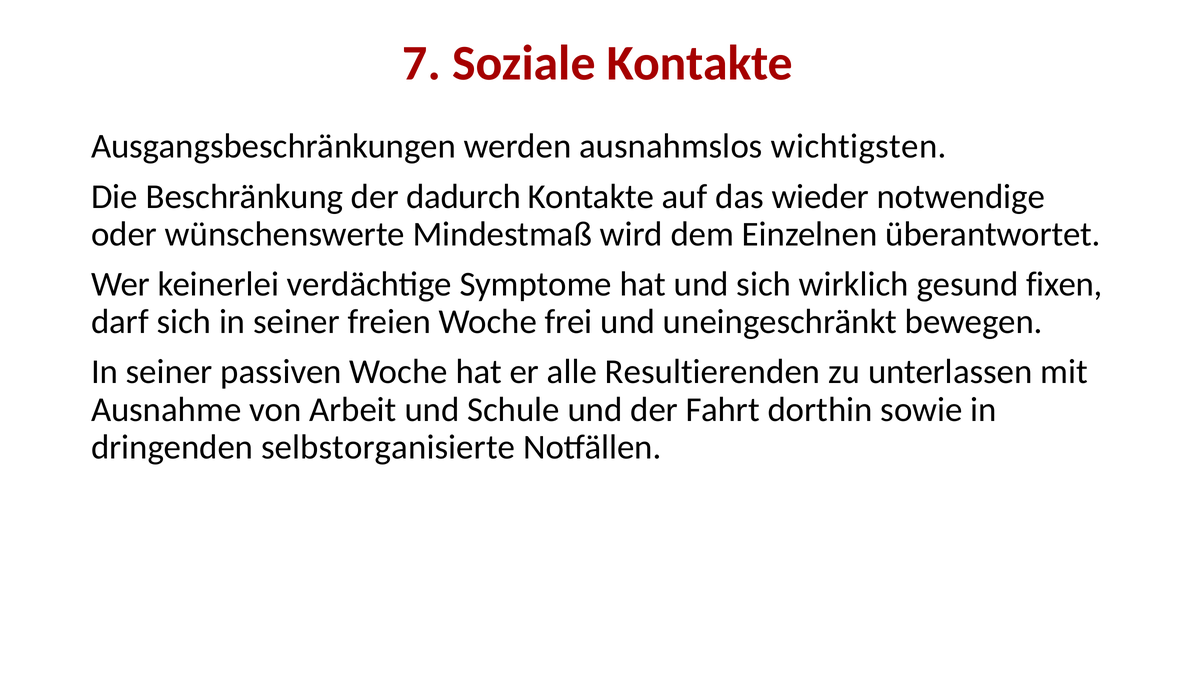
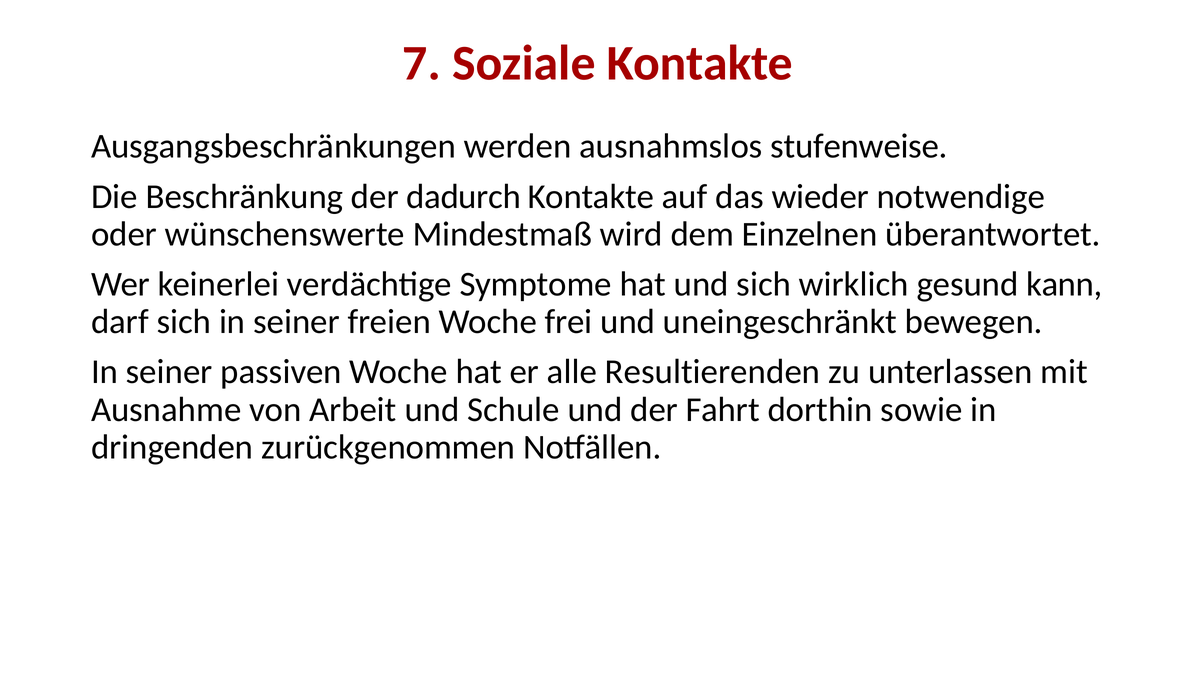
wichtigsten: wichtigsten -> stufenweise
fixen: fixen -> kann
selbstorganisierte: selbstorganisierte -> zurückgenommen
